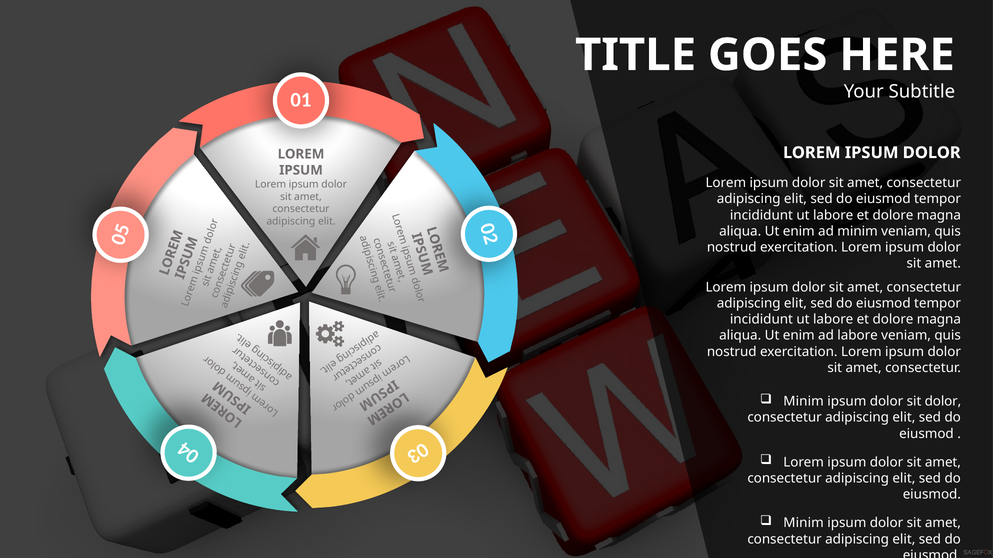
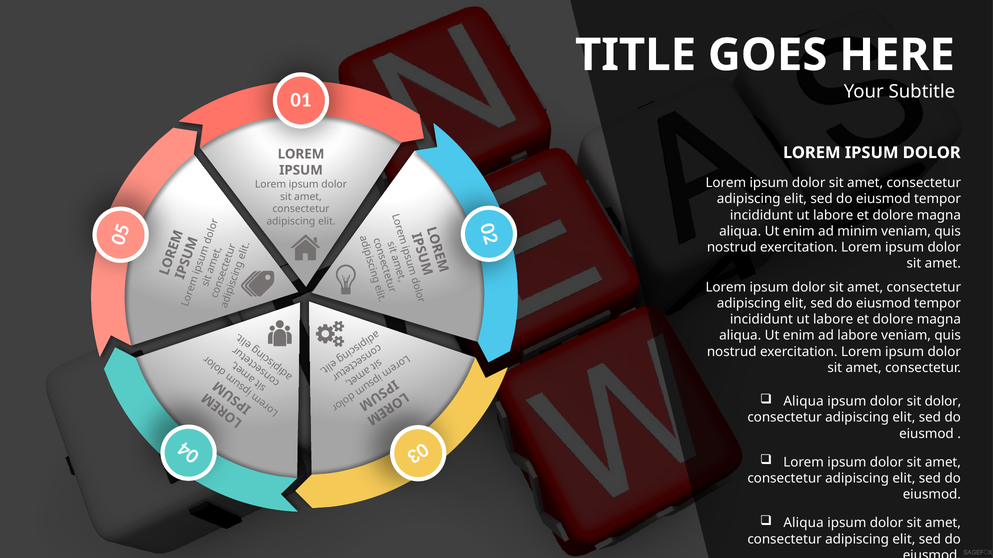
Minim at (804, 402): Minim -> Aliqua
Minim at (804, 524): Minim -> Aliqua
